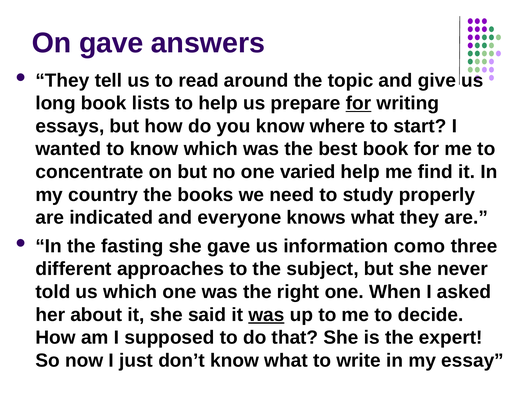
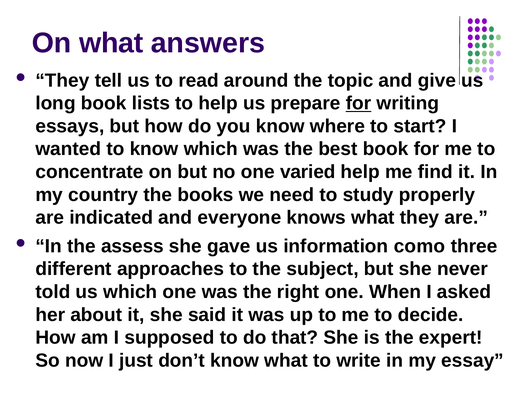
On gave: gave -> what
fasting: fasting -> assess
was at (266, 315) underline: present -> none
